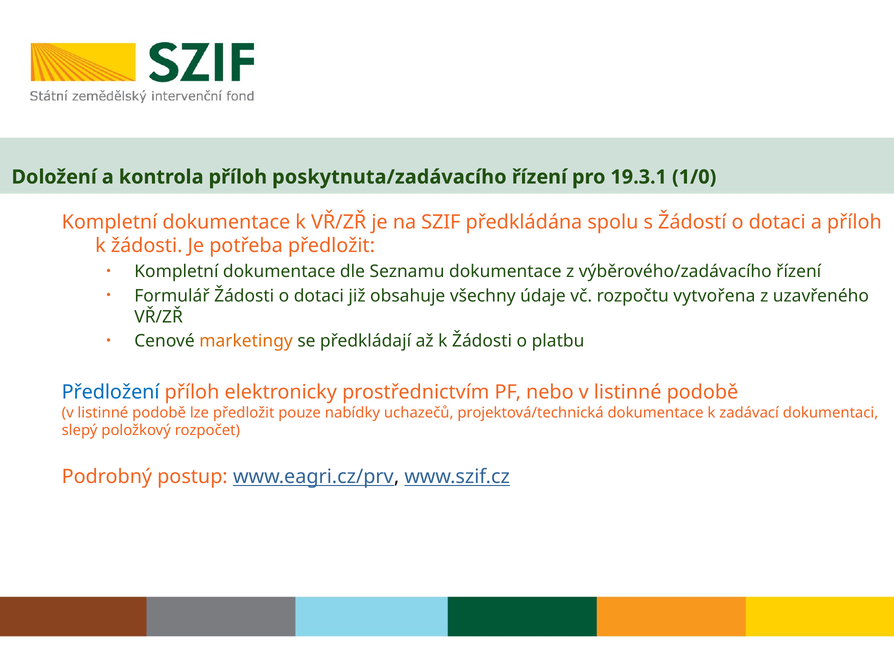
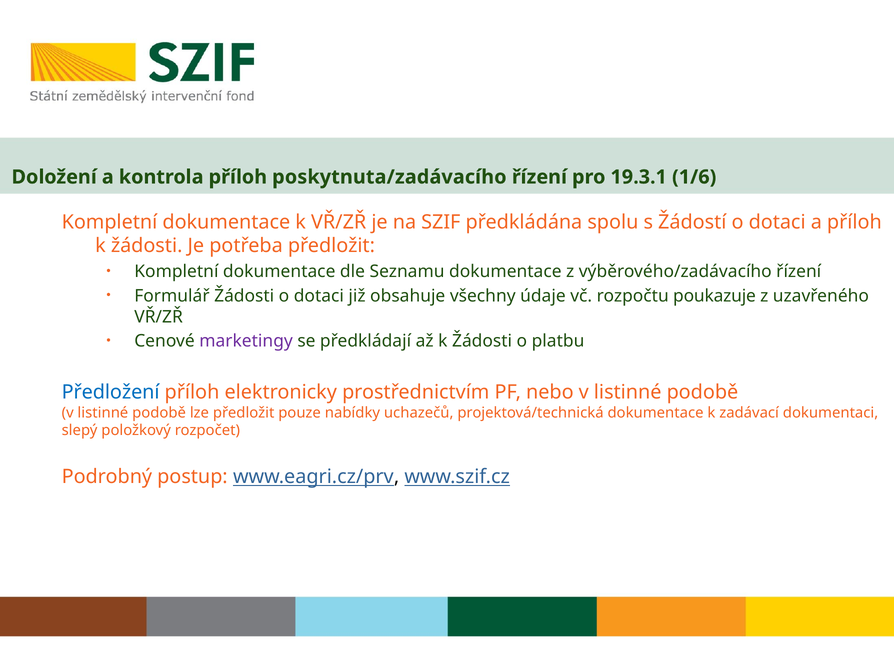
1/0: 1/0 -> 1/6
vytvořena: vytvořena -> poukazuje
marketingy colour: orange -> purple
